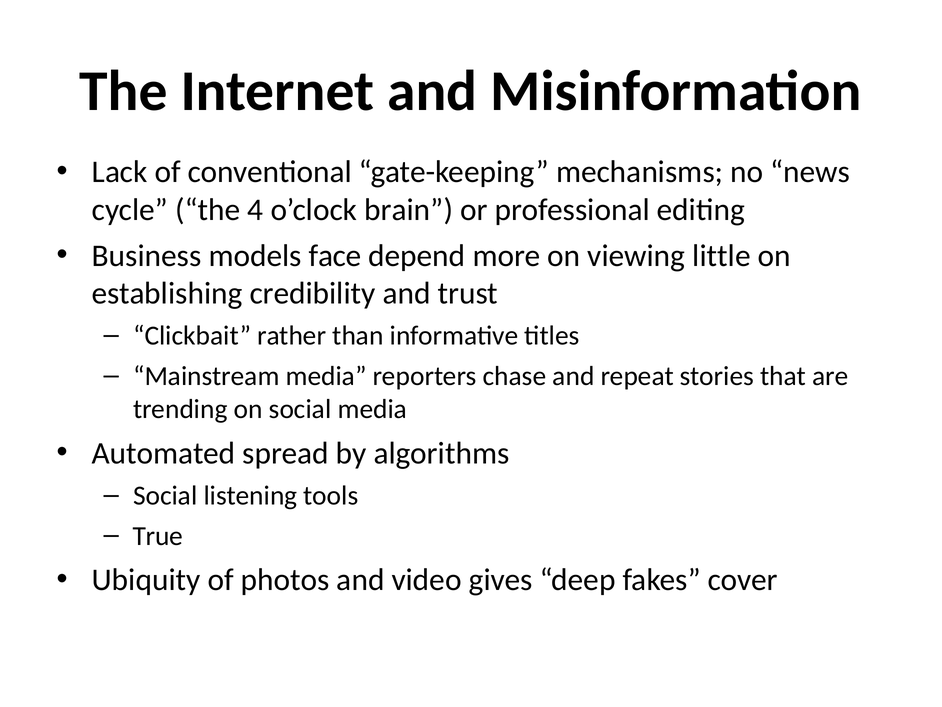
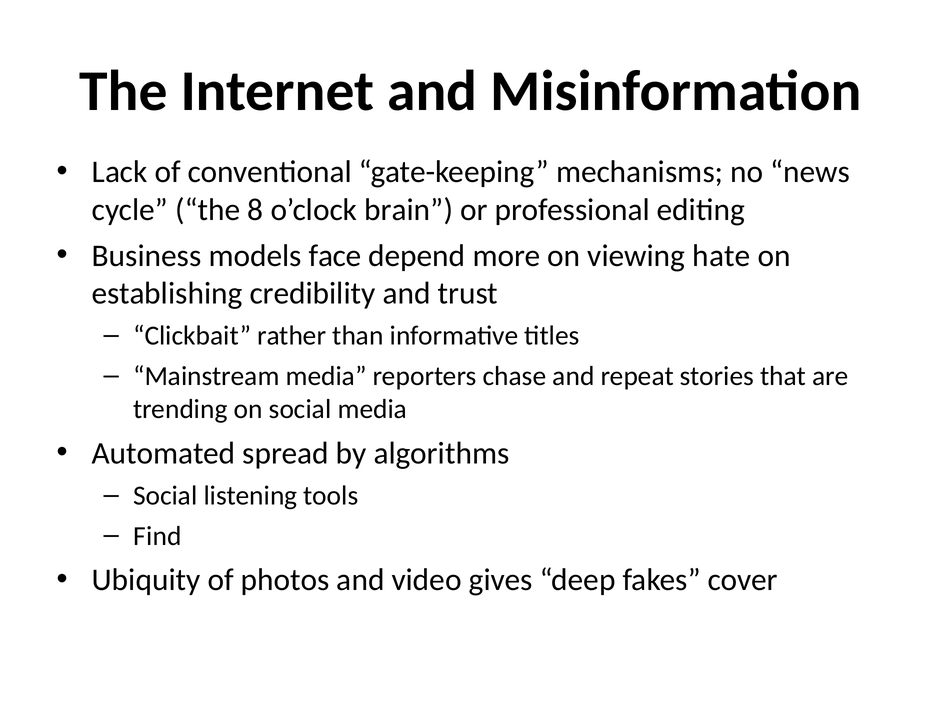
4: 4 -> 8
little: little -> hate
True: True -> Find
